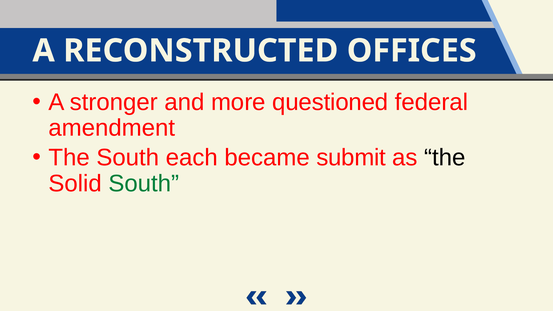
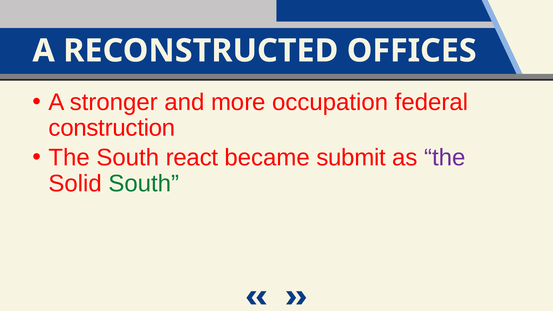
questioned: questioned -> occupation
amendment: amendment -> construction
each: each -> react
the at (445, 158) colour: black -> purple
